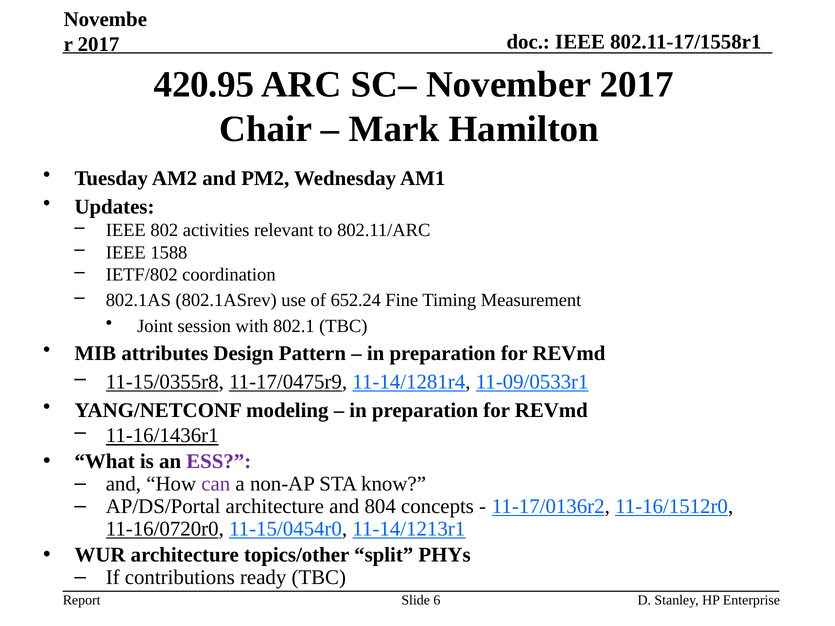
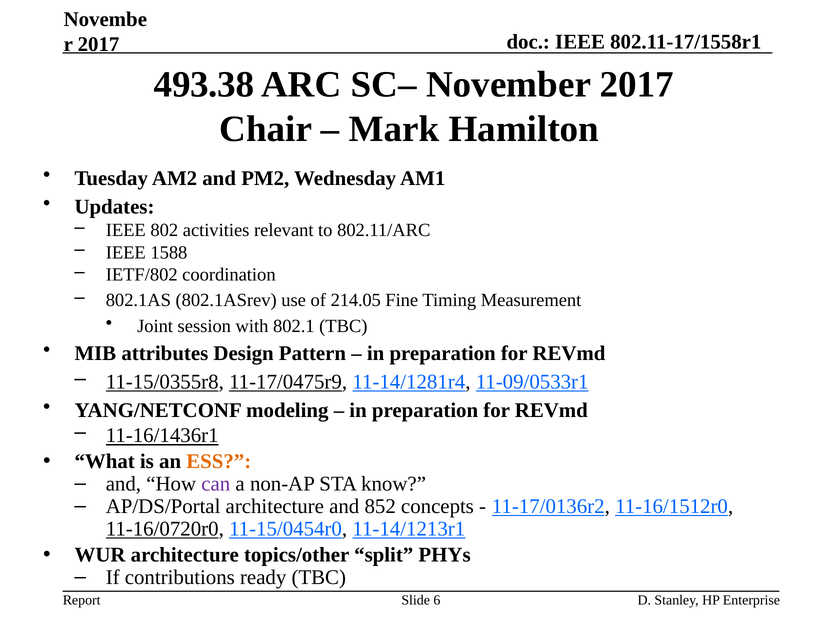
420.95: 420.95 -> 493.38
652.24: 652.24 -> 214.05
ESS colour: purple -> orange
804: 804 -> 852
